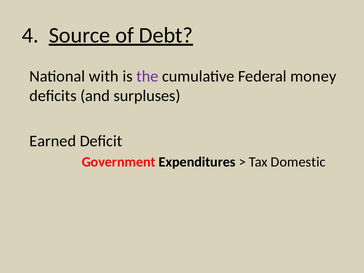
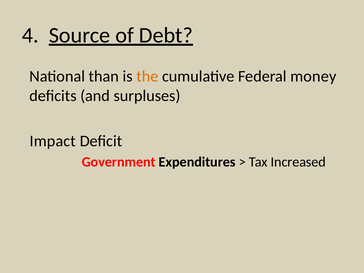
with: with -> than
the colour: purple -> orange
Earned: Earned -> Impact
Domestic: Domestic -> Increased
